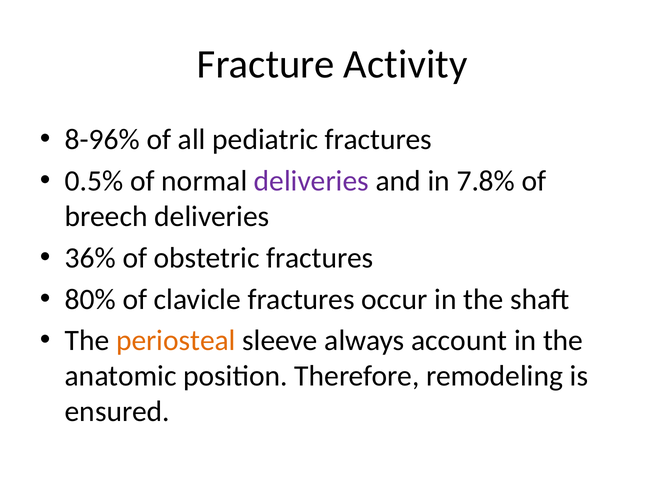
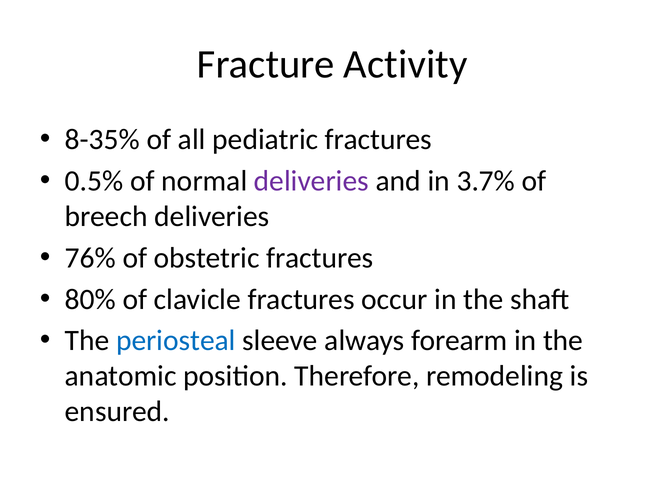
8-96%: 8-96% -> 8-35%
7.8%: 7.8% -> 3.7%
36%: 36% -> 76%
periosteal colour: orange -> blue
account: account -> forearm
